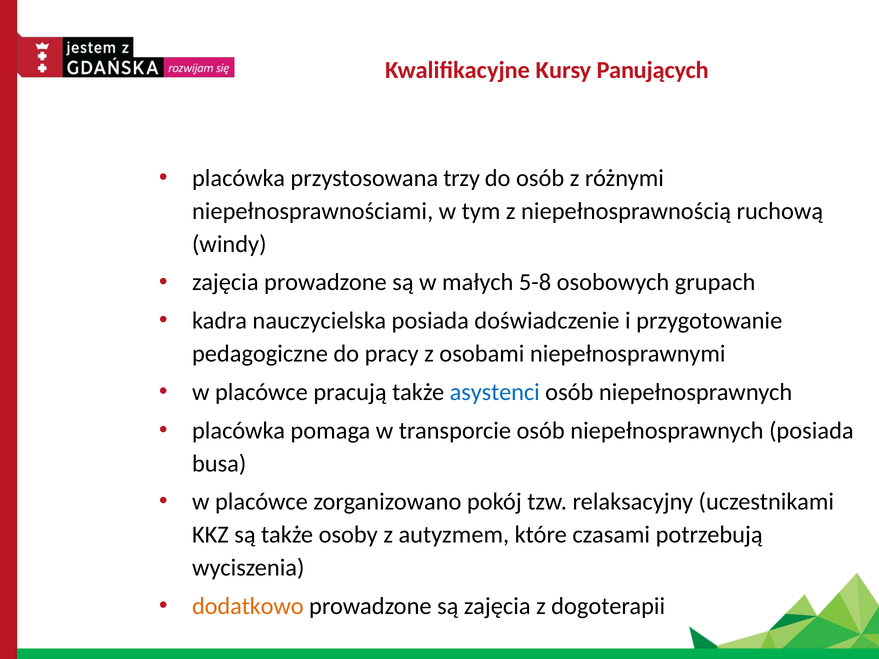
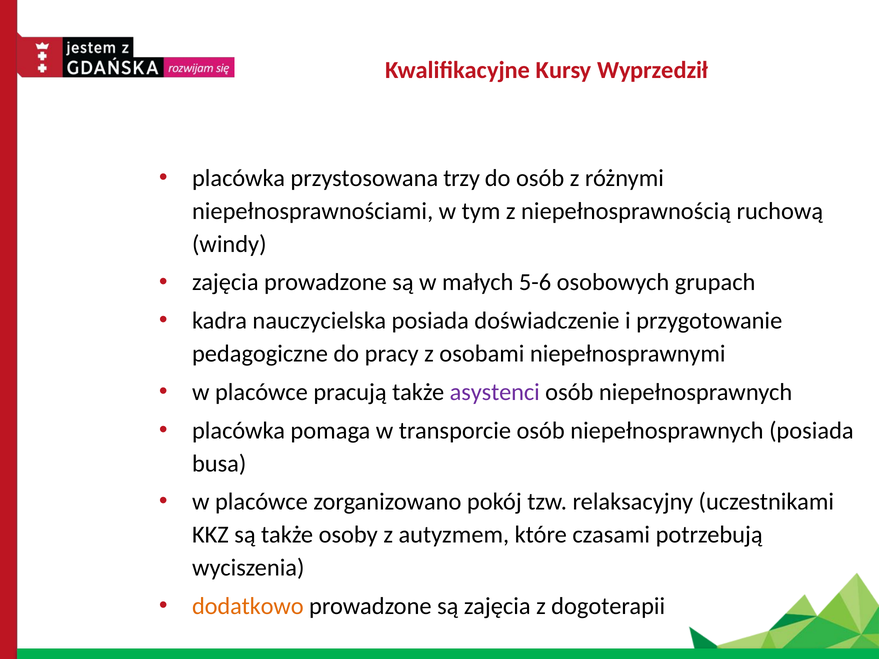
Panujących: Panujących -> Wyprzedził
5-8: 5-8 -> 5-6
asystenci colour: blue -> purple
